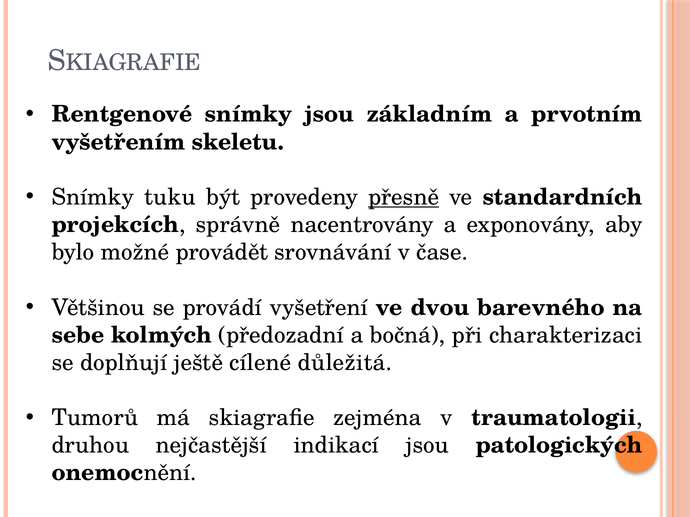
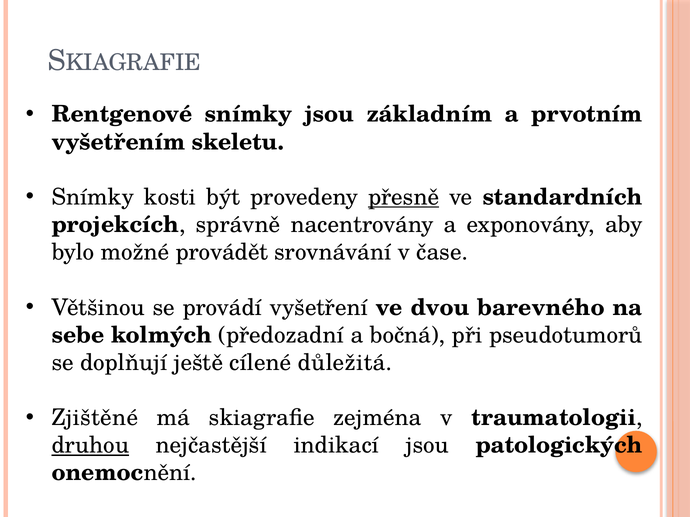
tuku: tuku -> kosti
charakterizaci: charakterizaci -> pseudotumorů
Tumorů: Tumorů -> Zjištěné
druhou underline: none -> present
